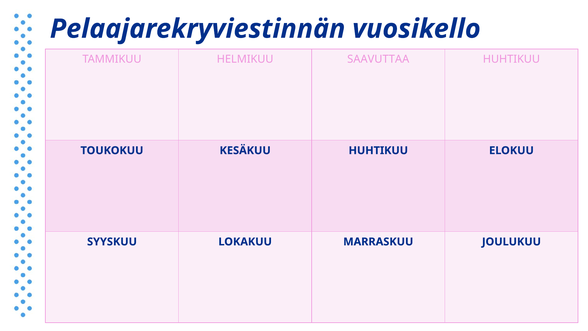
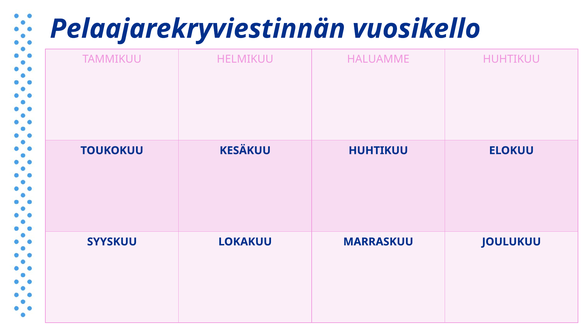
SAAVUTTAA: SAAVUTTAA -> HALUAMME
